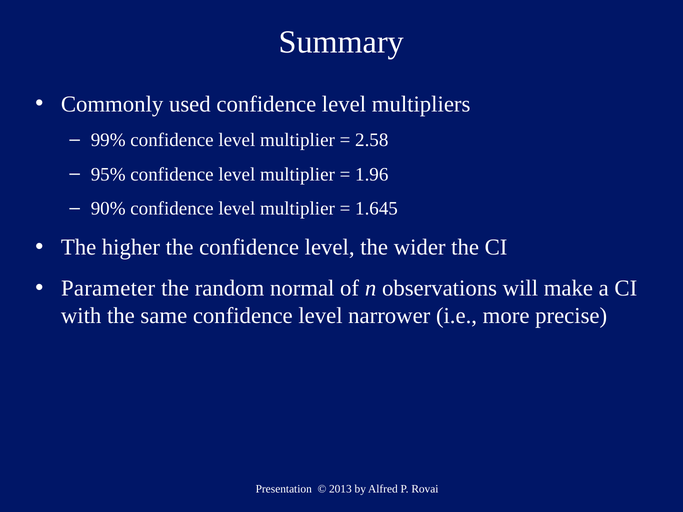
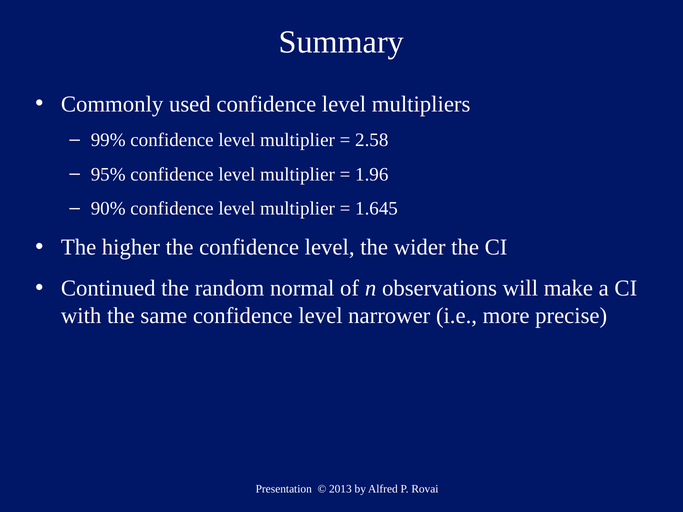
Parameter: Parameter -> Continued
